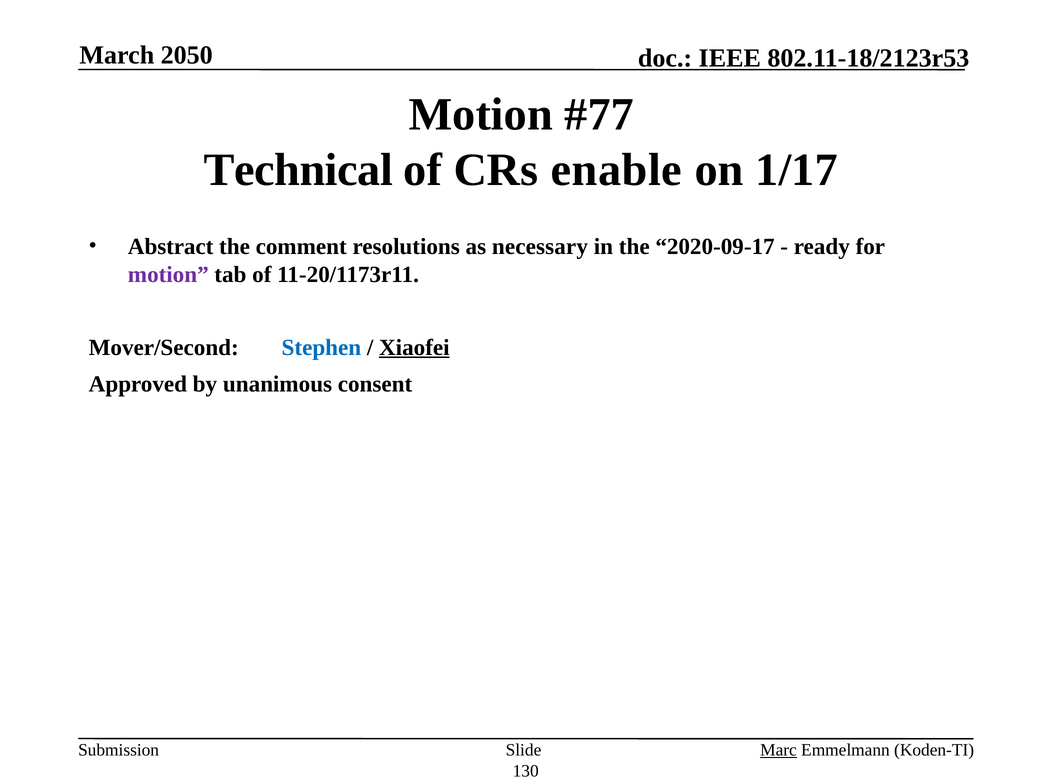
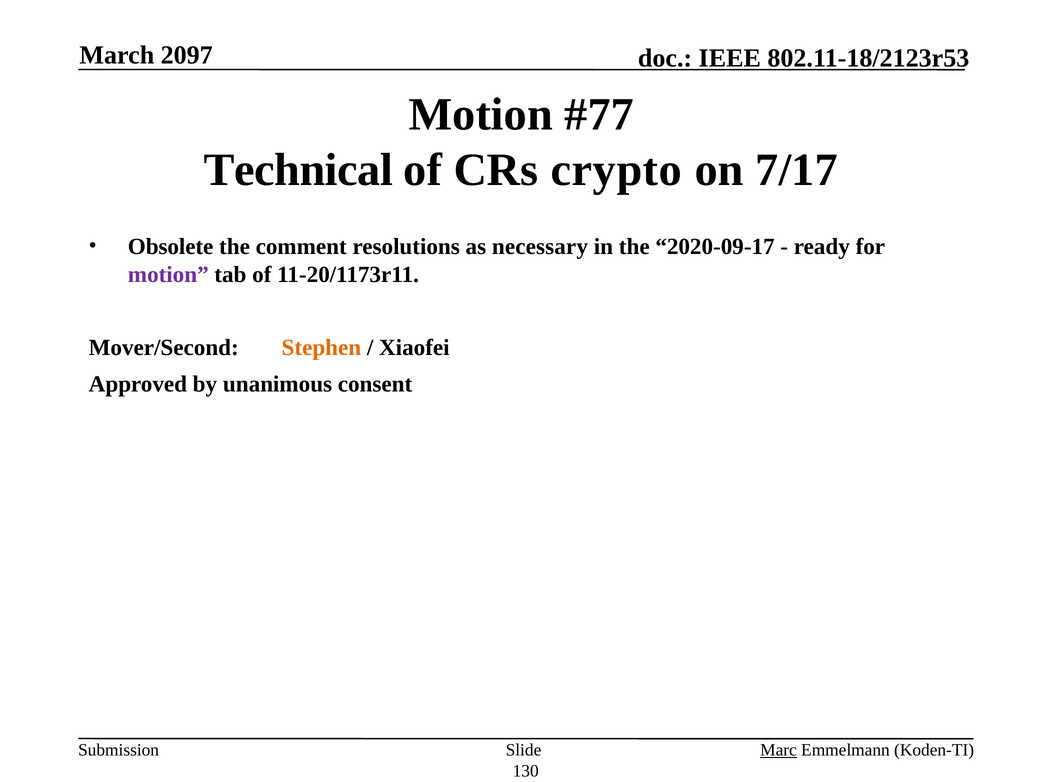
2050: 2050 -> 2097
enable: enable -> crypto
1/17: 1/17 -> 7/17
Abstract: Abstract -> Obsolete
Stephen colour: blue -> orange
Xiaofei underline: present -> none
